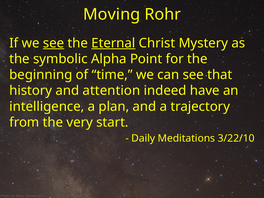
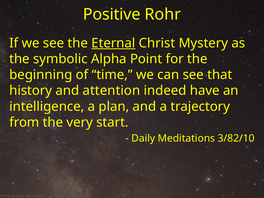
Moving: Moving -> Positive
see at (54, 43) underline: present -> none
3/22/10: 3/22/10 -> 3/82/10
